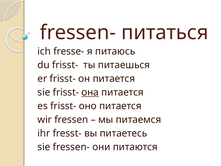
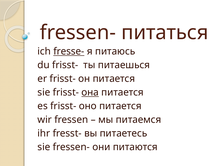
fresse- underline: none -> present
